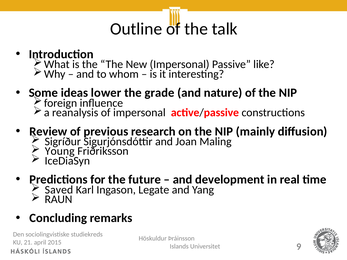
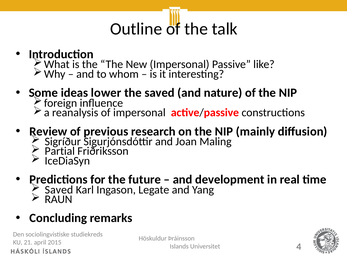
the grade: grade -> saved
Young: Young -> Partial
9: 9 -> 4
